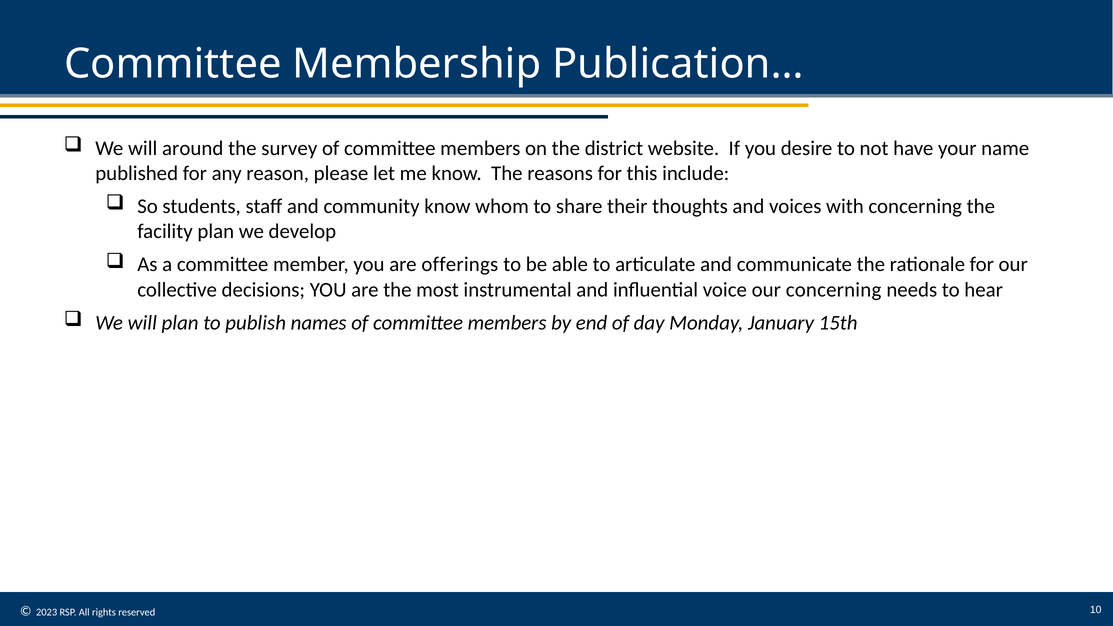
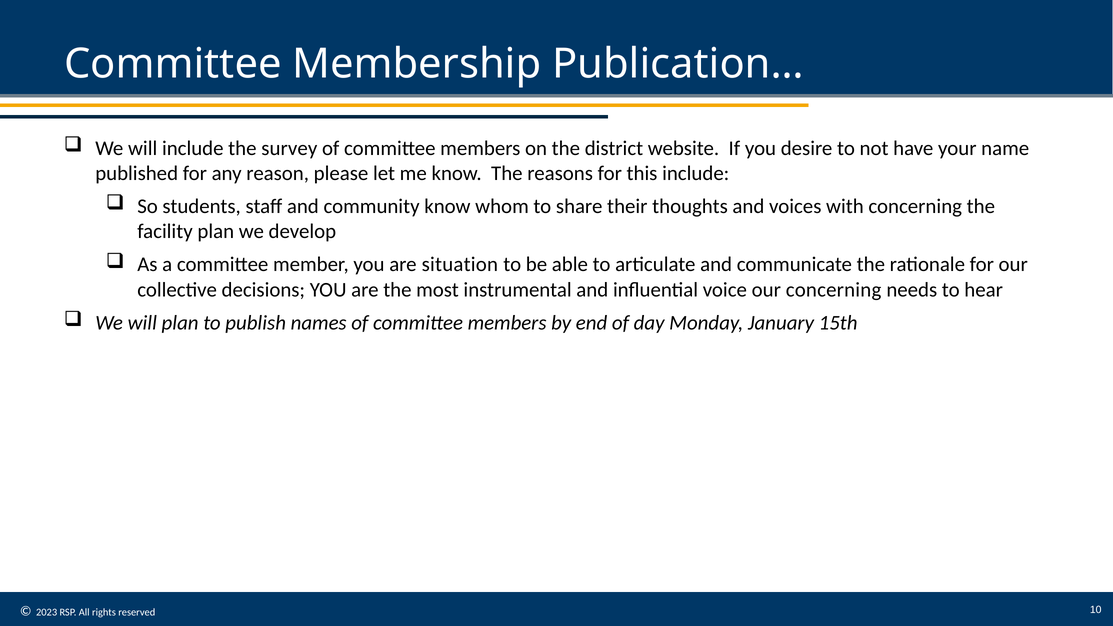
will around: around -> include
offerings: offerings -> situation
